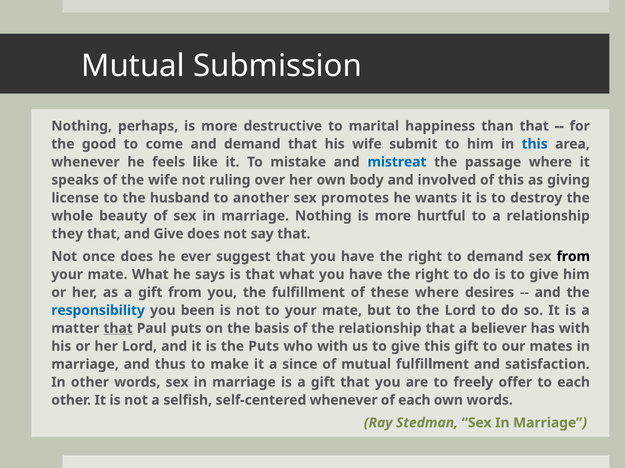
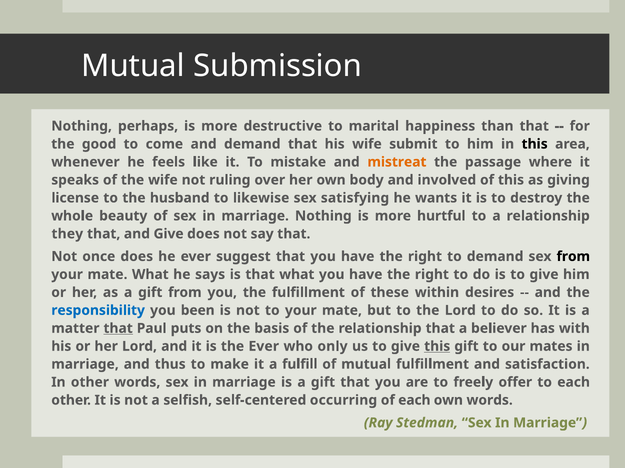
this at (535, 144) colour: blue -> black
mistreat colour: blue -> orange
another: another -> likewise
promotes: promotes -> satisfying
these where: where -> within
the Puts: Puts -> Ever
who with: with -> only
this at (437, 347) underline: none -> present
since: since -> fulfill
self-centered whenever: whenever -> occurring
